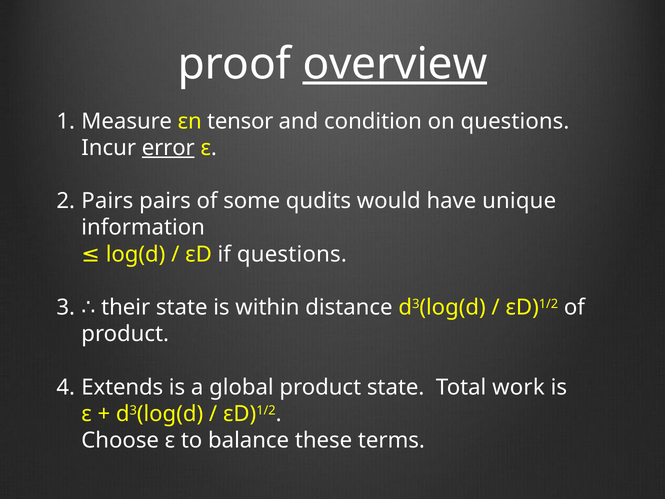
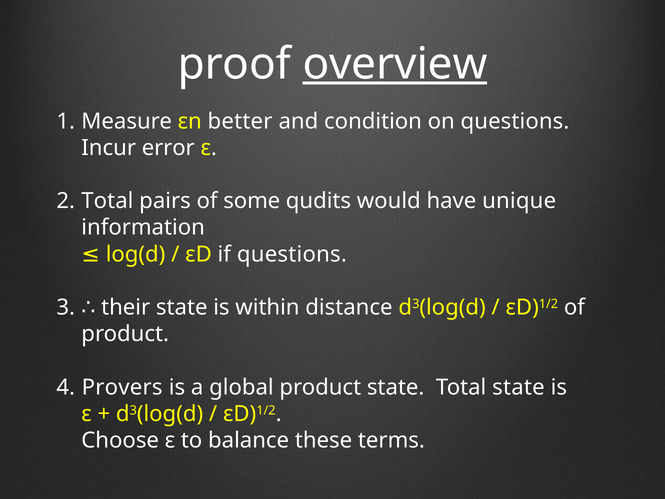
tensor: tensor -> better
error underline: present -> none
Pairs at (107, 201): Pairs -> Total
Extends: Extends -> Provers
Total work: work -> state
